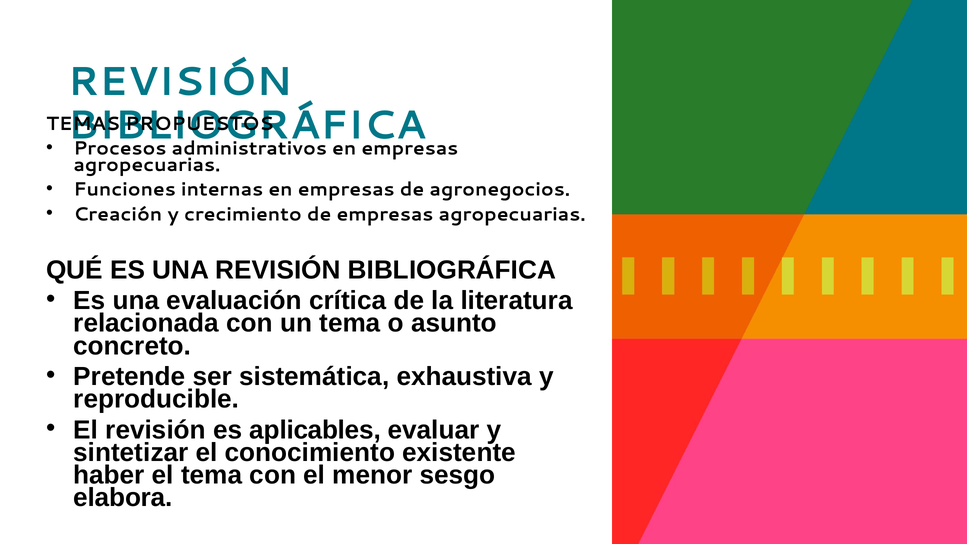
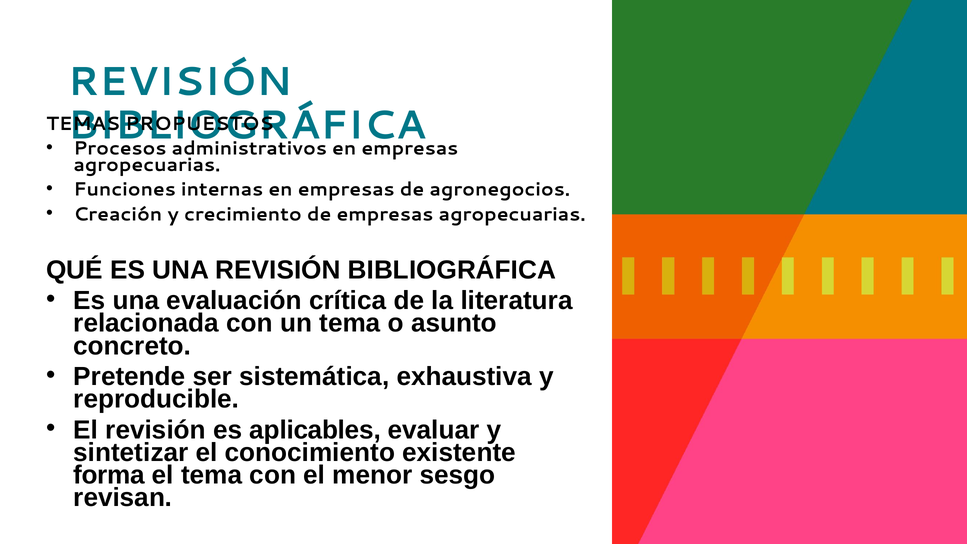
haber: haber -> forma
elabora: elabora -> revisan
